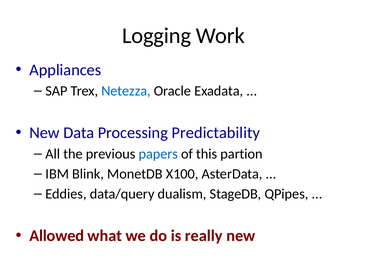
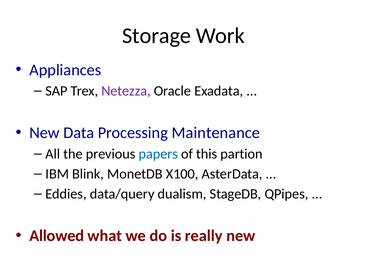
Logging: Logging -> Storage
Netezza colour: blue -> purple
Predictability: Predictability -> Maintenance
